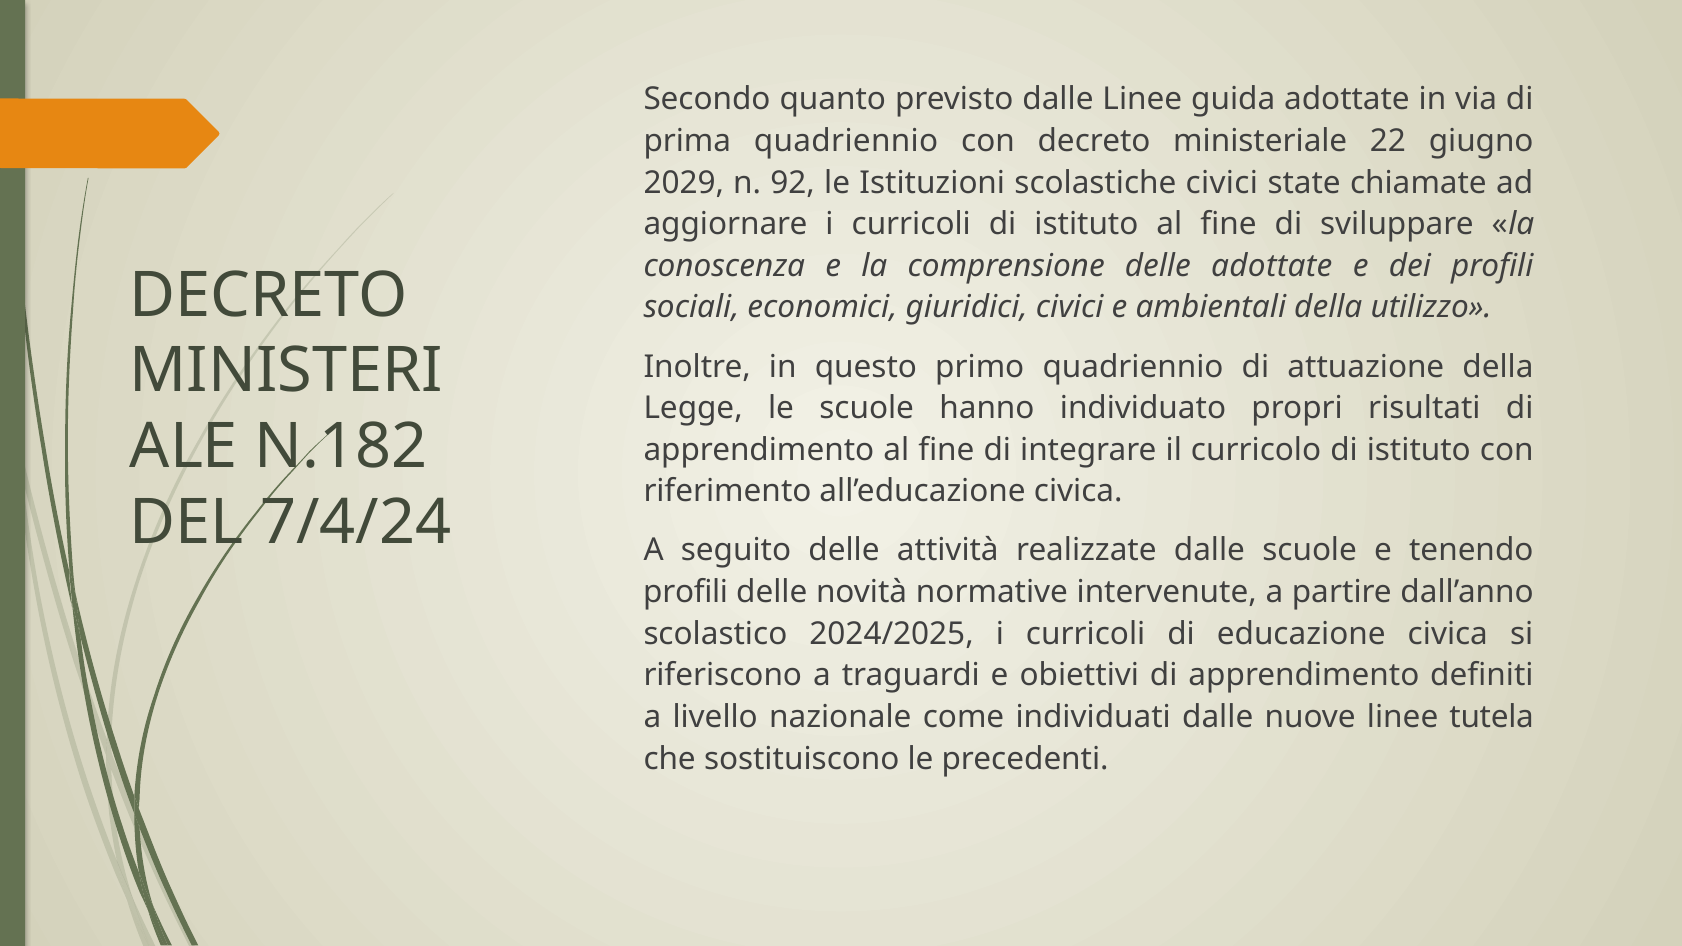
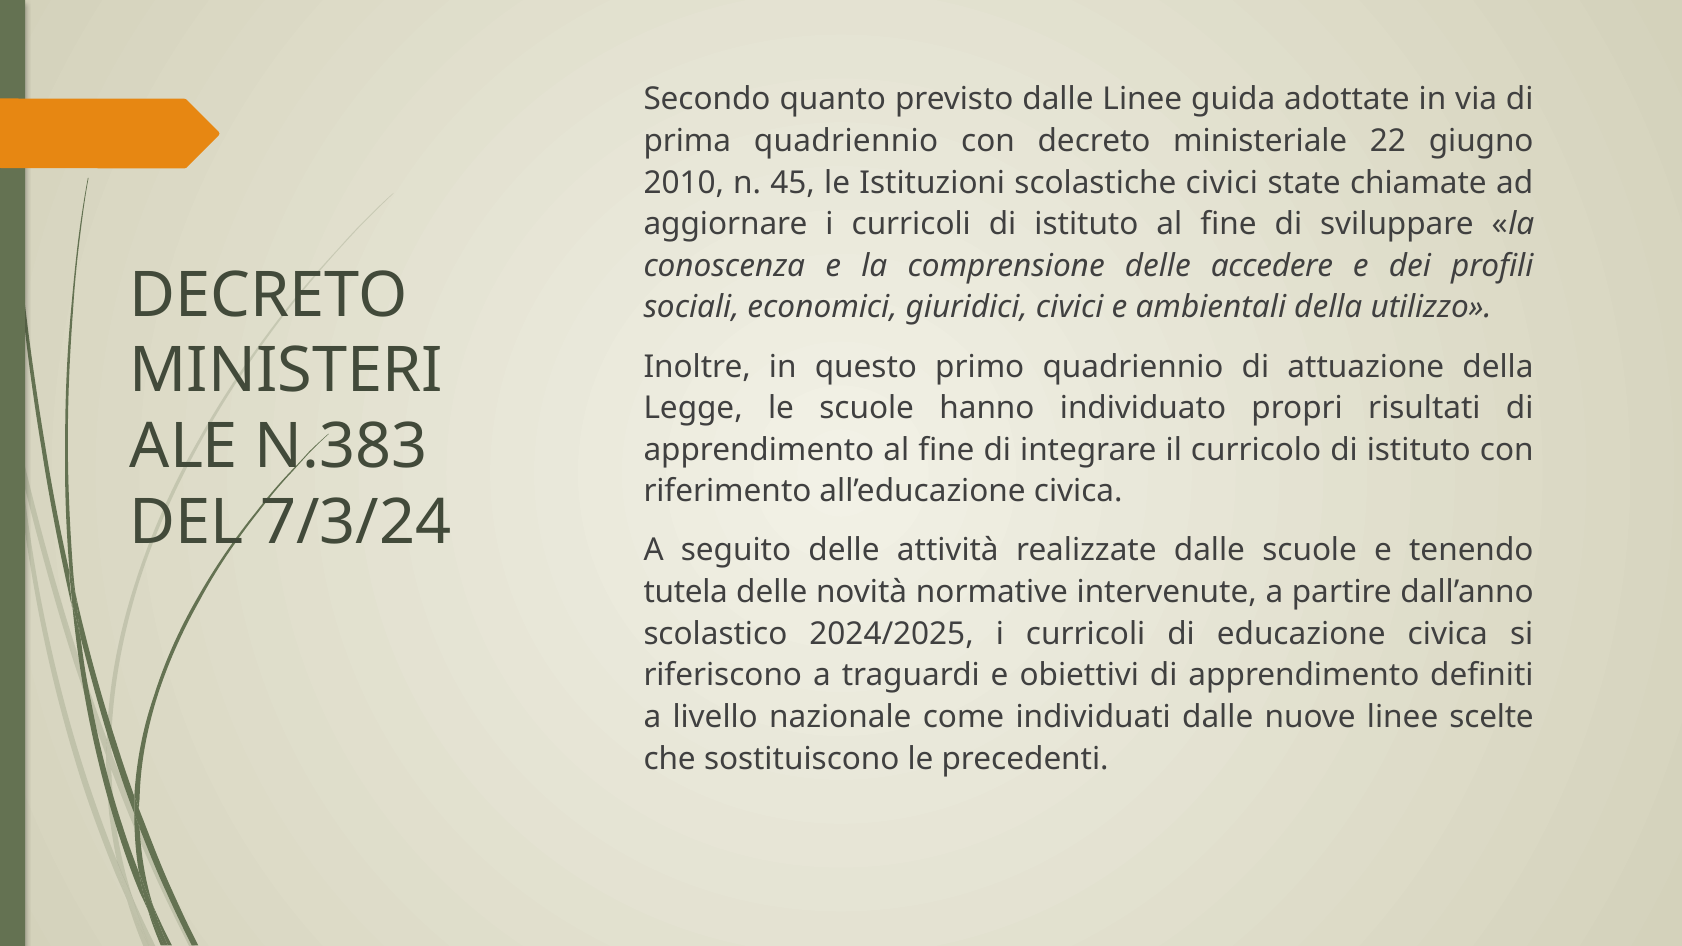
2029: 2029 -> 2010
92: 92 -> 45
delle adottate: adottate -> accedere
N.182: N.182 -> N.383
7/4/24: 7/4/24 -> 7/3/24
profili at (686, 592): profili -> tutela
tutela: tutela -> scelte
